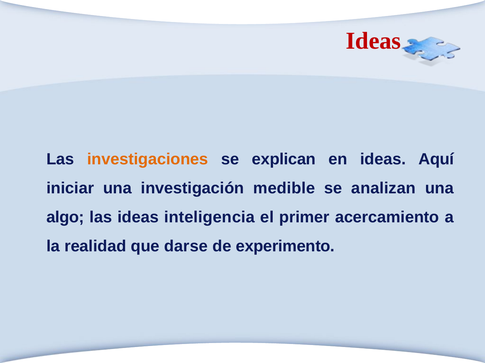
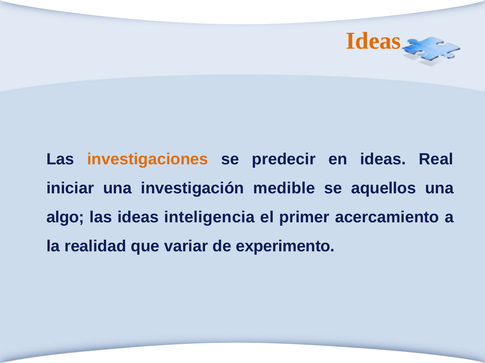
Ideas at (373, 41) colour: red -> orange
explican: explican -> predecir
Aquí: Aquí -> Real
analizan: analizan -> aquellos
darse: darse -> variar
